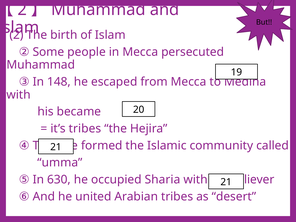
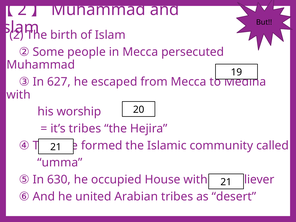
148: 148 -> 627
became: became -> worship
Sharia: Sharia -> House
